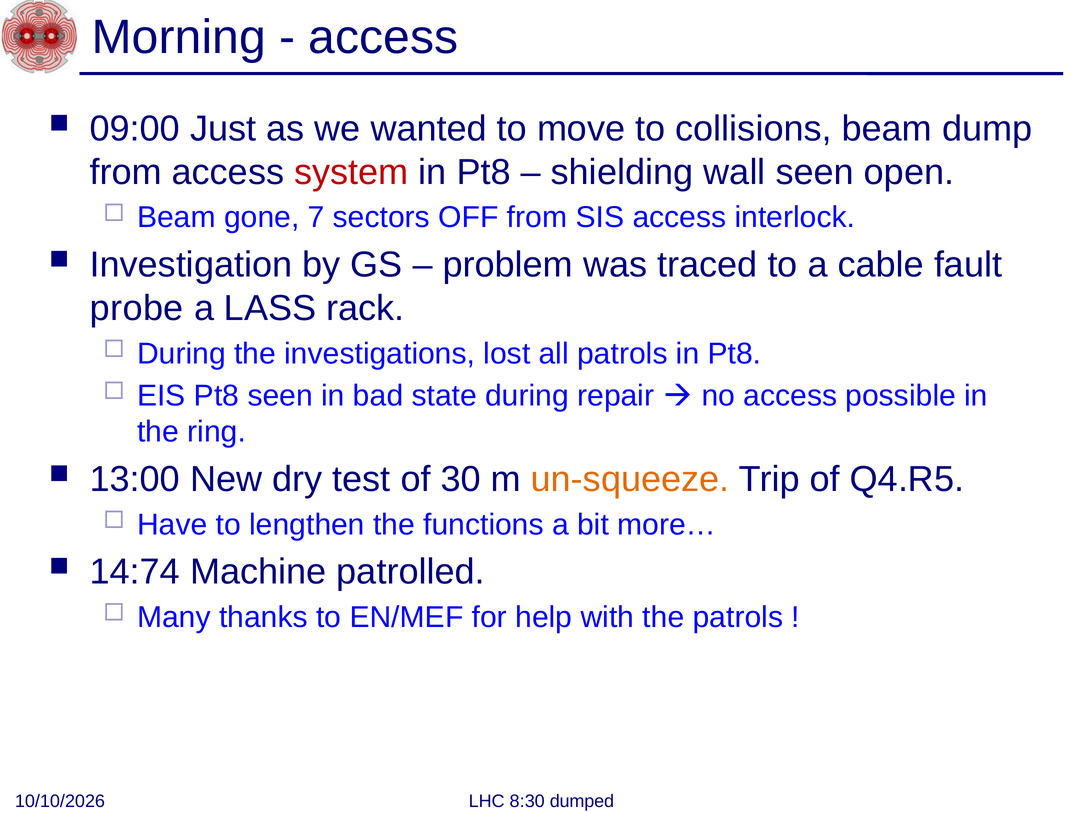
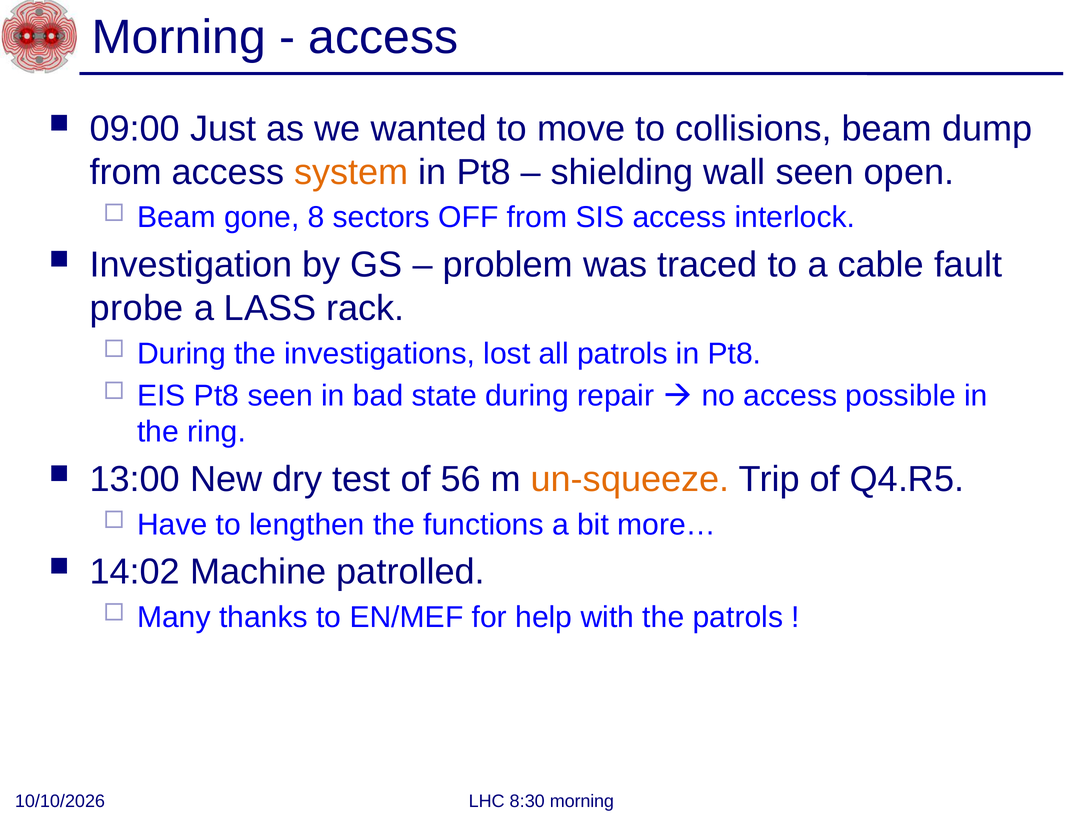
system colour: red -> orange
7: 7 -> 8
30: 30 -> 56
14:74: 14:74 -> 14:02
8:30 dumped: dumped -> morning
